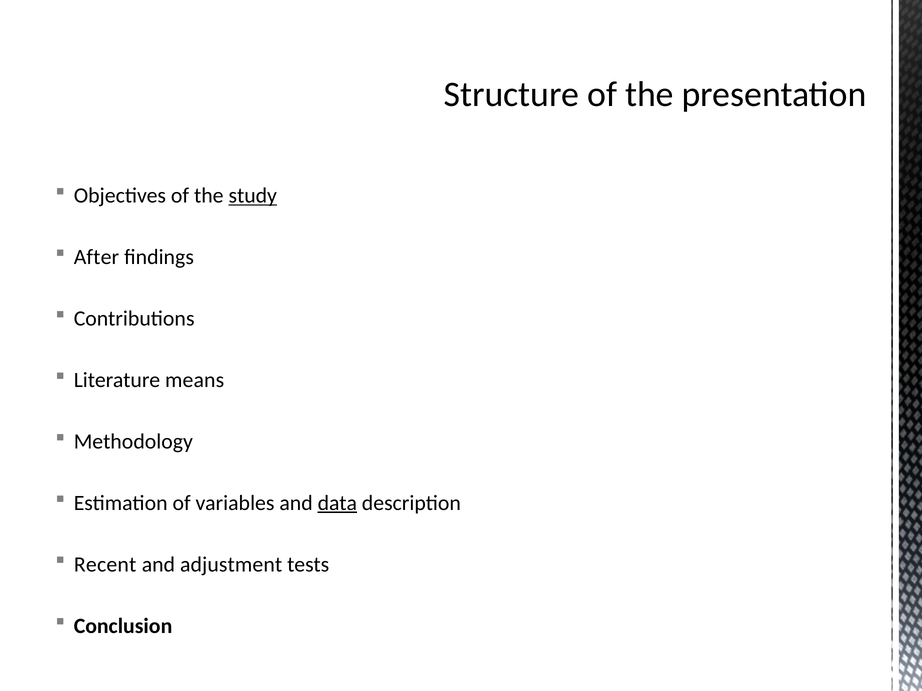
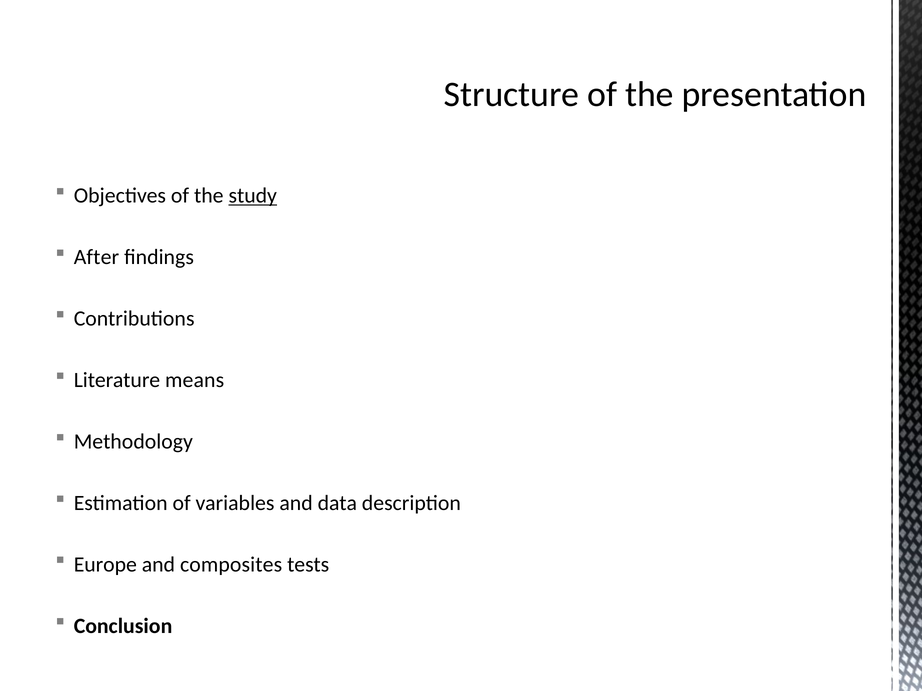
data underline: present -> none
Recent: Recent -> Europe
adjustment: adjustment -> composites
